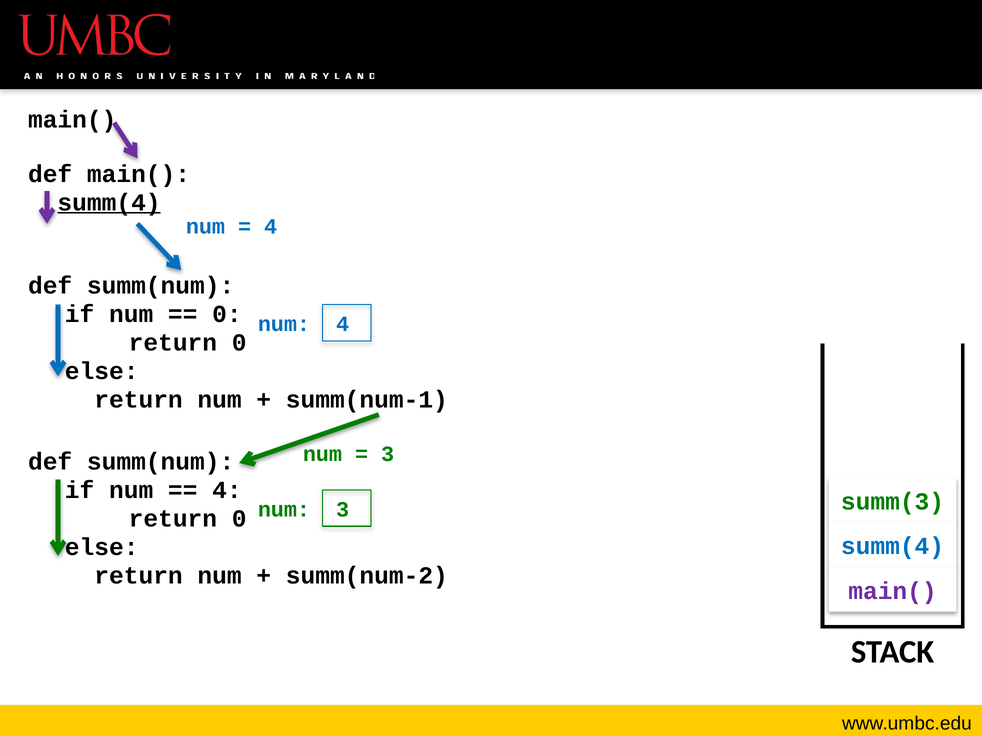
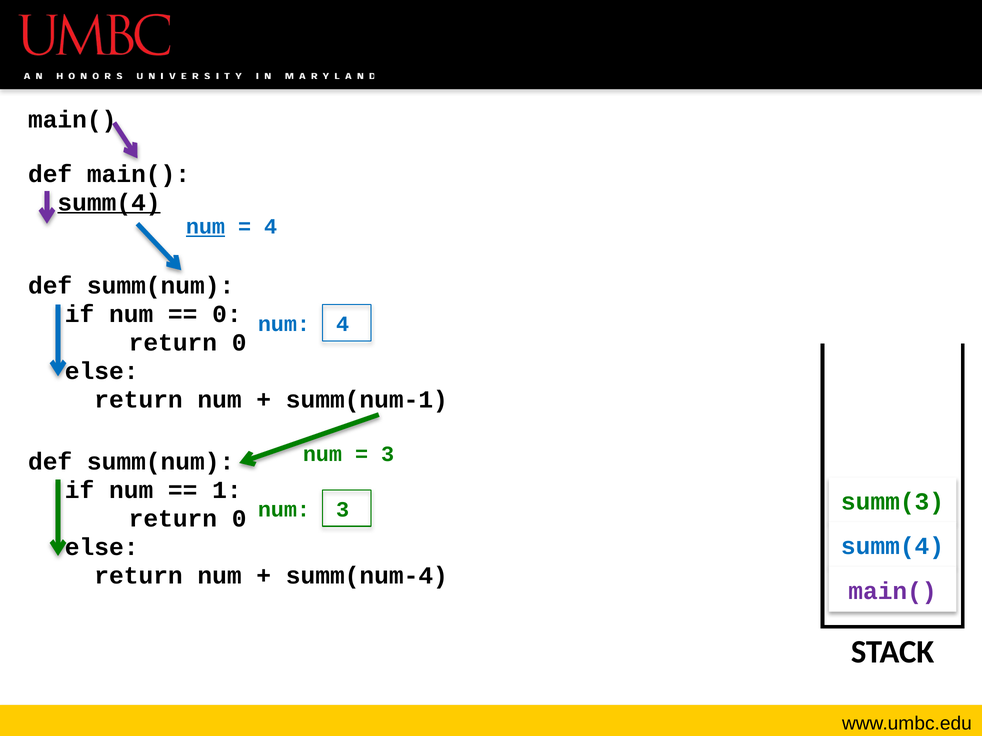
num at (205, 227) underline: none -> present
4 at (227, 490): 4 -> 1
summ(num-2: summ(num-2 -> summ(num-4
